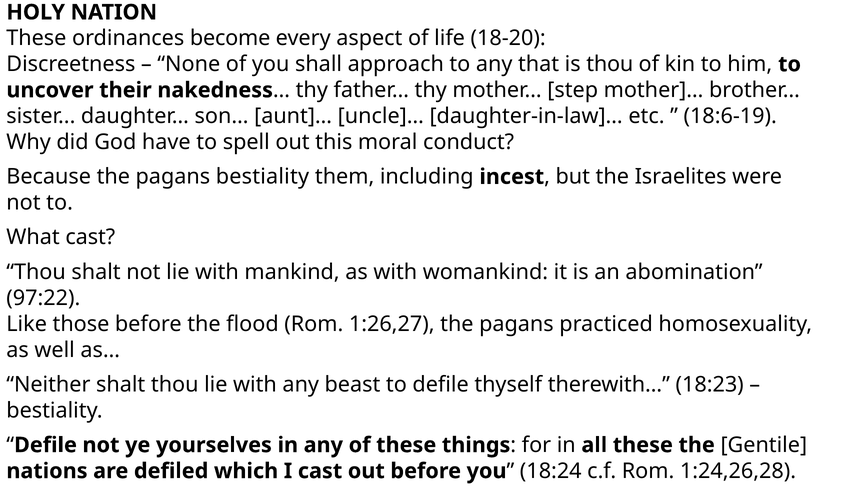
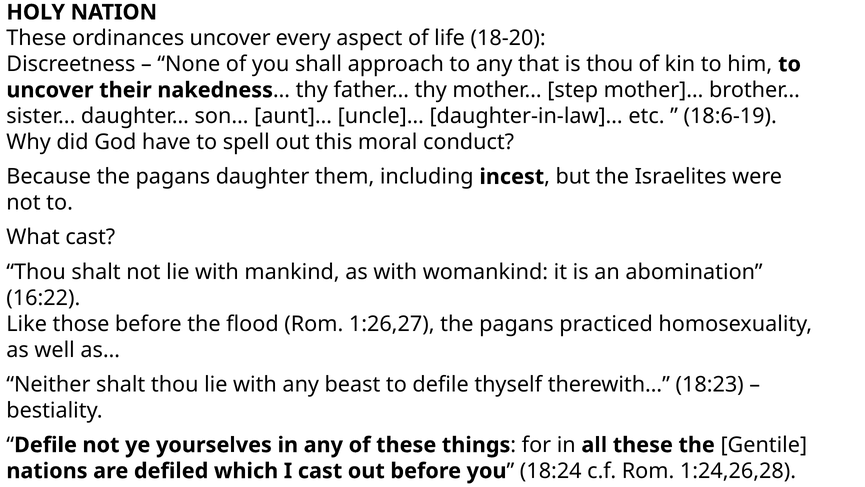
ordinances become: become -> uncover
pagans bestiality: bestiality -> daughter
97:22: 97:22 -> 16:22
